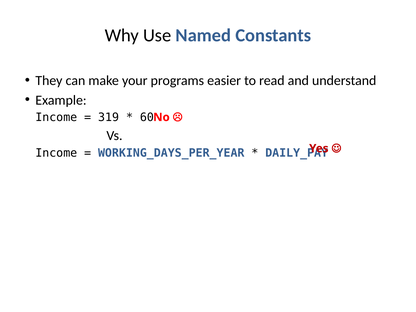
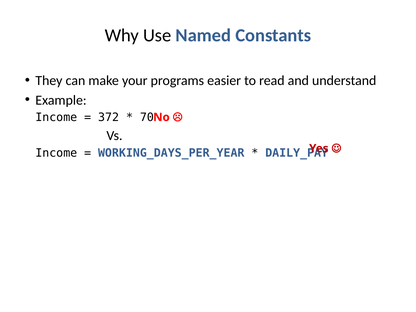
319: 319 -> 372
60: 60 -> 70
